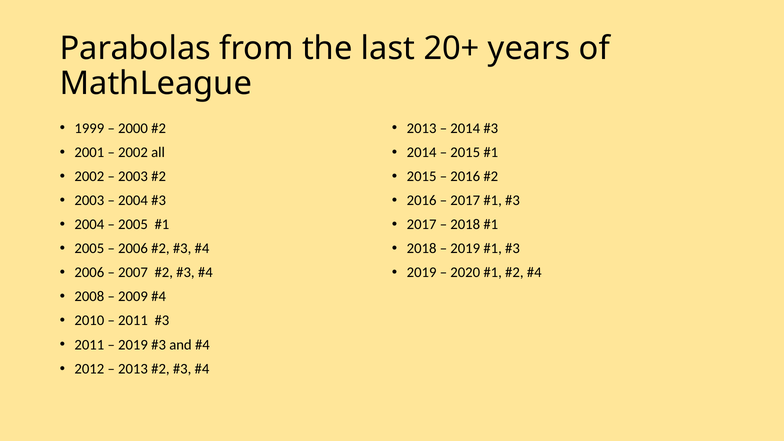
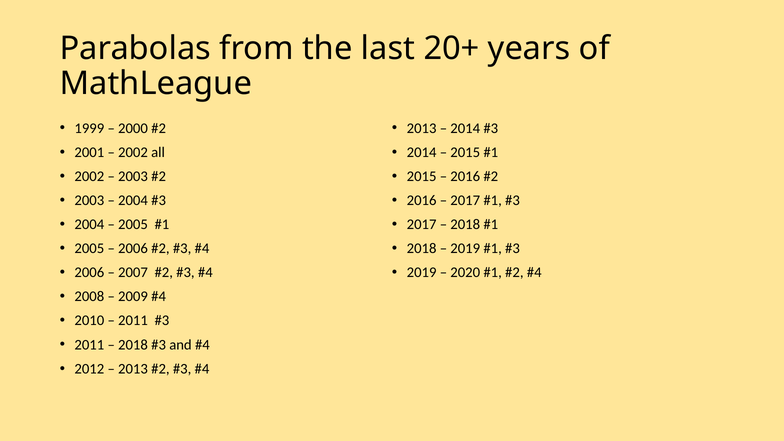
2019 at (133, 345): 2019 -> 2018
